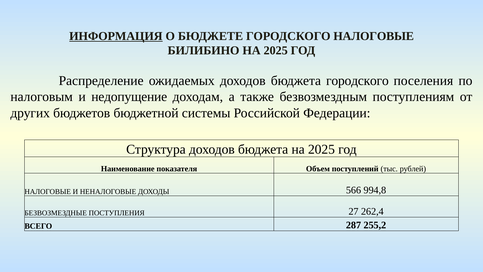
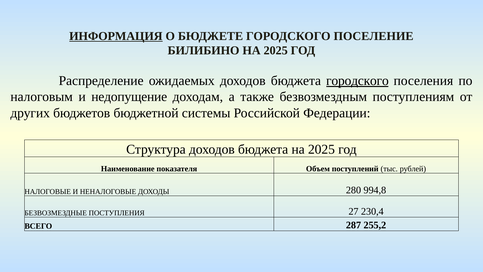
ГОРОДСКОГО НАЛОГОВЫЕ: НАЛОГОВЫЕ -> ПОСЕЛЕНИЕ
городского at (357, 81) underline: none -> present
566: 566 -> 280
262,4: 262,4 -> 230,4
